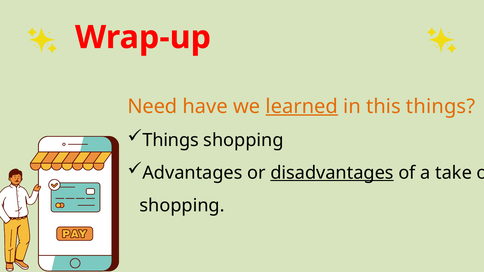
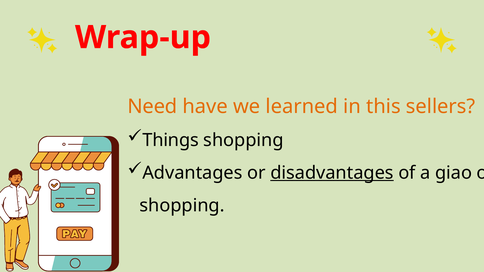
learned underline: present -> none
this things: things -> sellers
take: take -> giao
